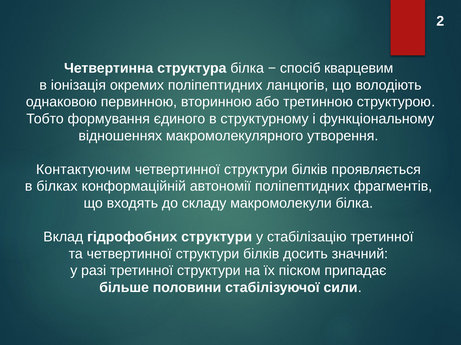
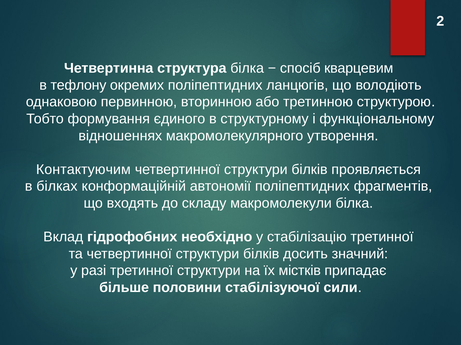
іонізація: іонізація -> тефлону
гідрофобних структури: структури -> необхідно
піском: піском -> містків
